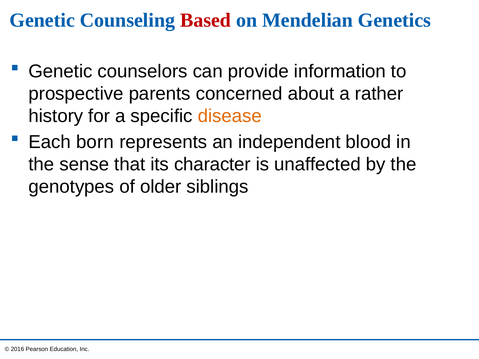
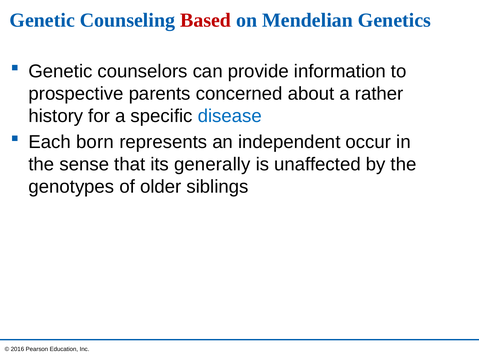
disease colour: orange -> blue
blood: blood -> occur
character: character -> generally
